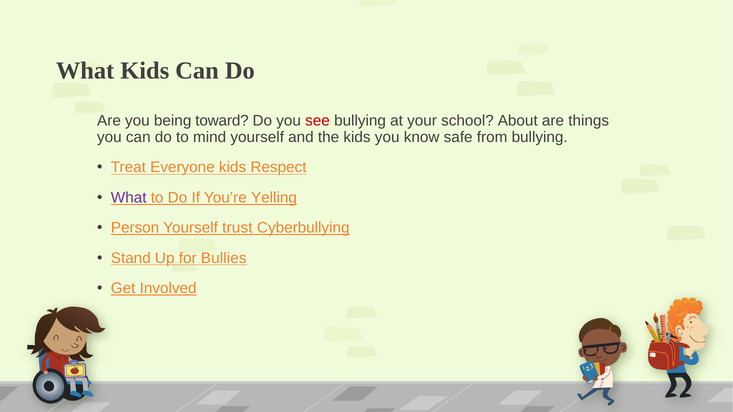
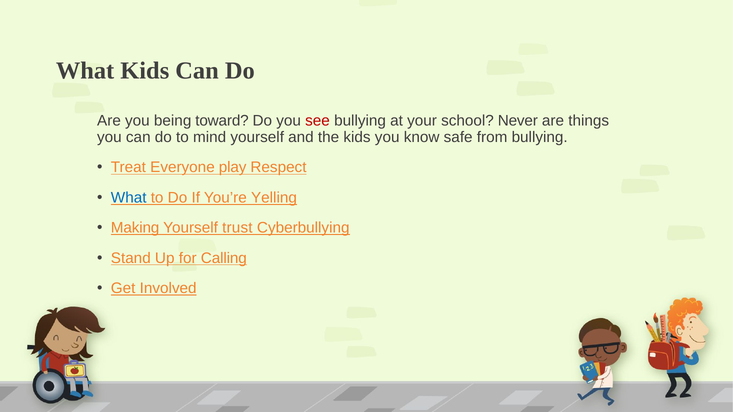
About: About -> Never
Everyone kids: kids -> play
What at (129, 198) colour: purple -> blue
Person: Person -> Making
Bullies: Bullies -> Calling
